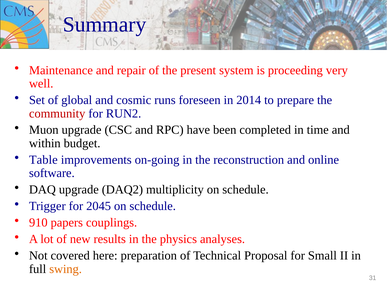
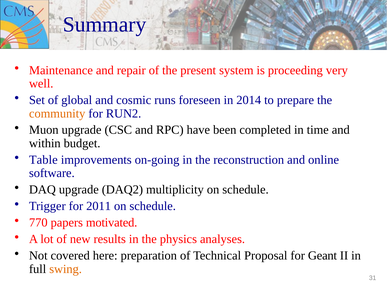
community colour: red -> orange
2045: 2045 -> 2011
910: 910 -> 770
couplings: couplings -> motivated
Small: Small -> Geant
